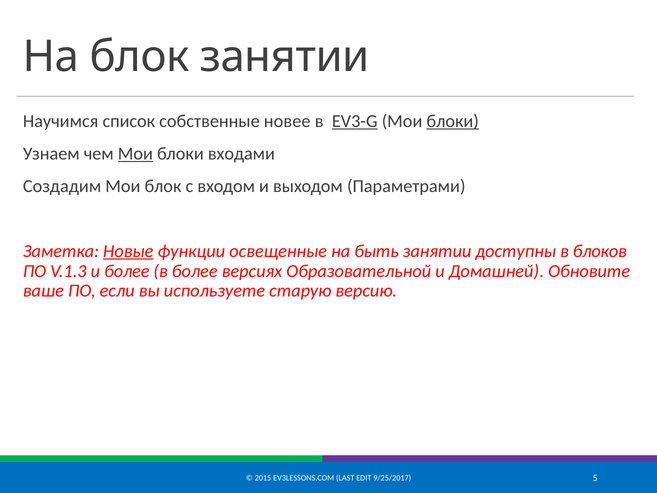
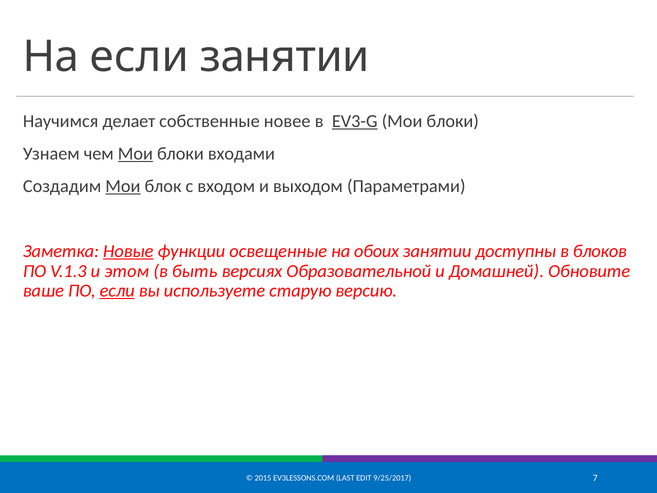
На блок: блок -> если
список: список -> делает
блоки at (453, 121) underline: present -> none
Мои at (123, 186) underline: none -> present
быть: быть -> обоих
и более: более -> этом
в более: более -> быть
если at (117, 291) underline: none -> present
5: 5 -> 7
